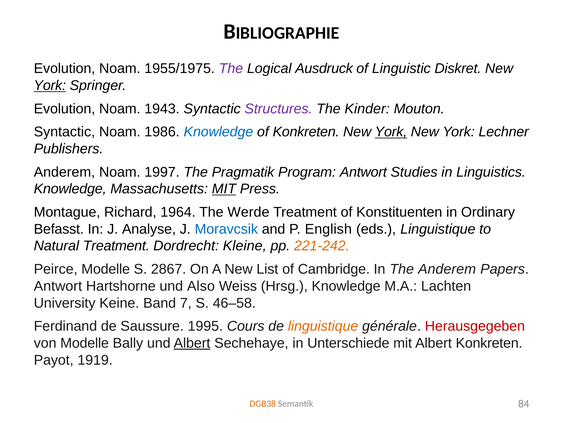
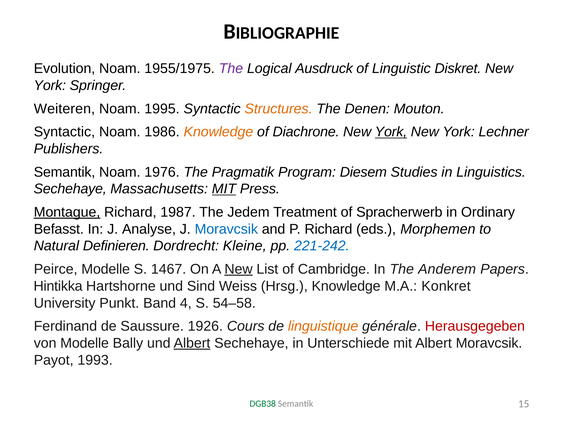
York at (50, 85) underline: present -> none
Evolution at (64, 109): Evolution -> Weiteren
1943: 1943 -> 1995
Structures colour: purple -> orange
Kinder: Kinder -> Denen
Knowledge at (218, 132) colour: blue -> orange
of Konkreten: Konkreten -> Diachrone
Anderem at (64, 172): Anderem -> Semantik
1997: 1997 -> 1976
Program Antwort: Antwort -> Diesem
Knowledge at (70, 189): Knowledge -> Sechehaye
Montague underline: none -> present
1964: 1964 -> 1987
Werde: Werde -> Jedem
Konstituenten: Konstituenten -> Spracherwerb
P English: English -> Richard
eds Linguistique: Linguistique -> Morphemen
Natural Treatment: Treatment -> Definieren
221-242 colour: orange -> blue
2867: 2867 -> 1467
New at (239, 269) underline: none -> present
Antwort at (58, 286): Antwort -> Hintikka
Also: Also -> Sind
Lachten: Lachten -> Konkret
Keine: Keine -> Punkt
7: 7 -> 4
46–58: 46–58 -> 54–58
1995: 1995 -> 1926
Albert Konkreten: Konkreten -> Moravcsik
1919: 1919 -> 1993
DGB38 colour: orange -> green
84: 84 -> 15
